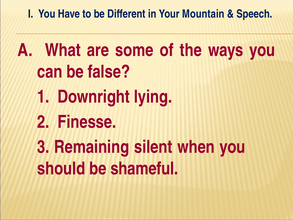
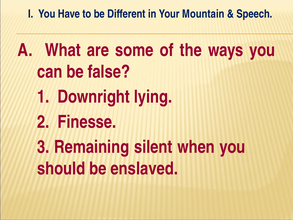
shameful: shameful -> enslaved
